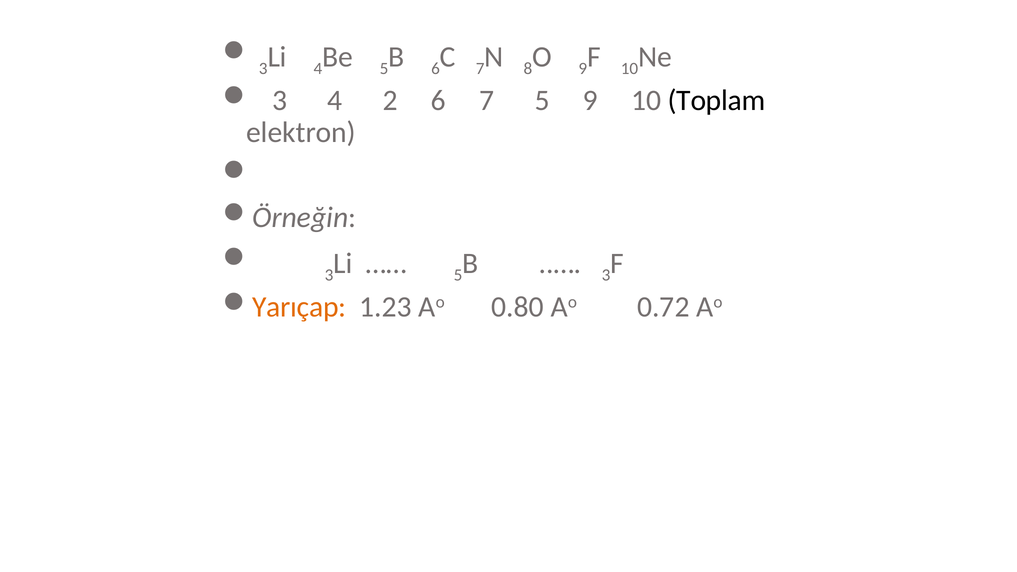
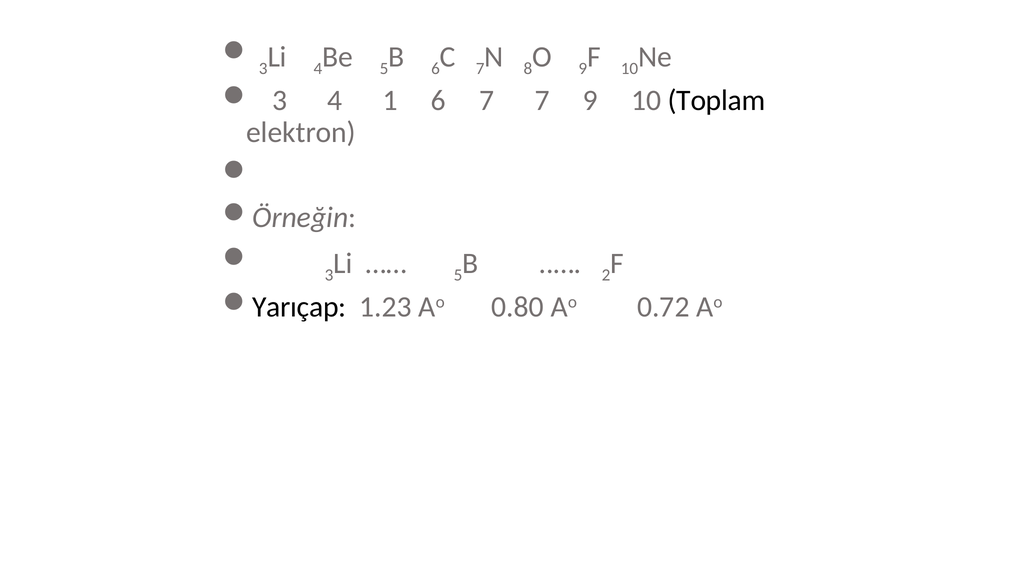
2: 2 -> 1
7 5: 5 -> 7
3 at (606, 275): 3 -> 2
Yarıçap colour: orange -> black
